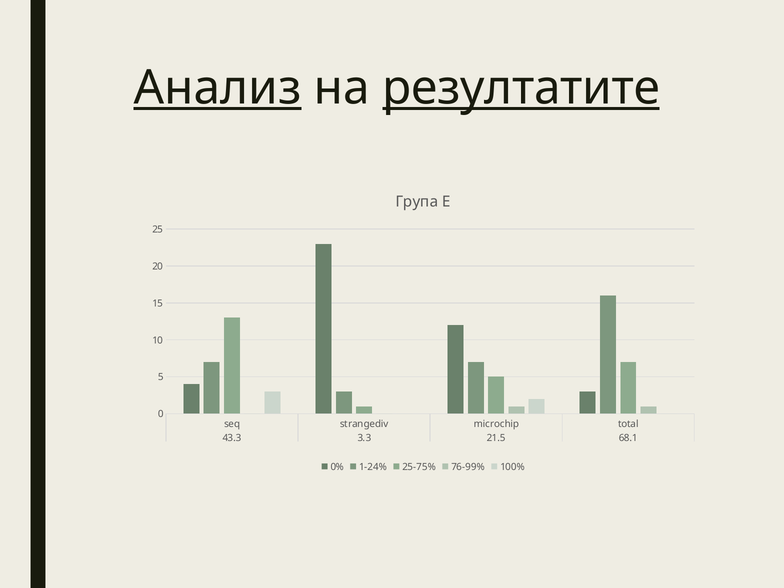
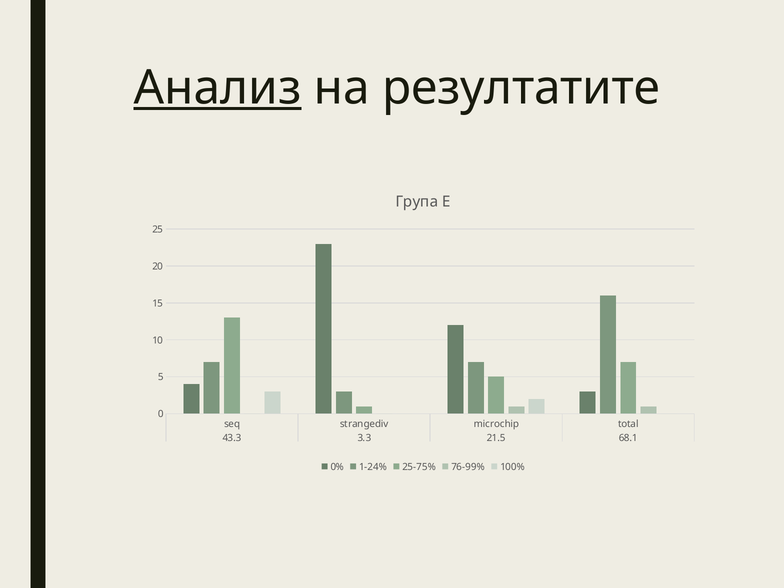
резултатите underline: present -> none
